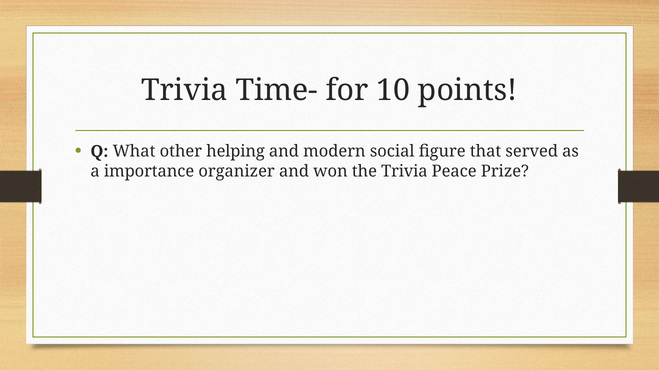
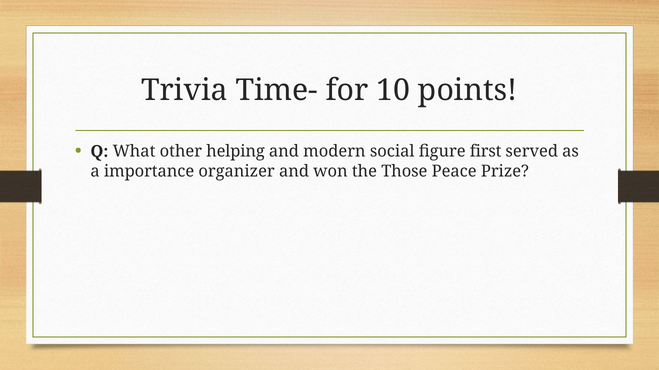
that: that -> first
the Trivia: Trivia -> Those
